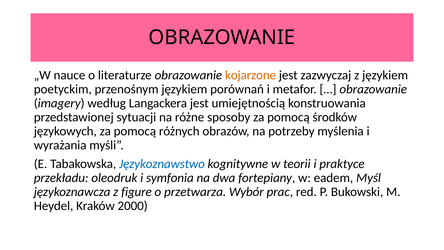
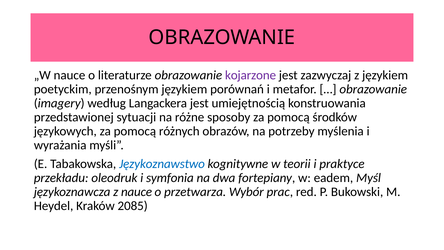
kojarzone colour: orange -> purple
z figure: figure -> nauce
2000: 2000 -> 2085
